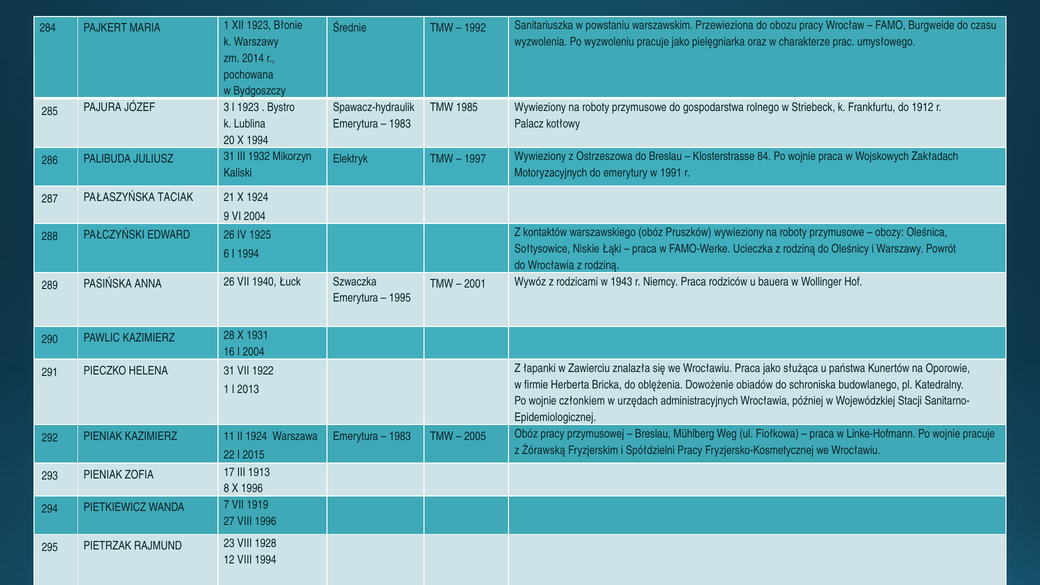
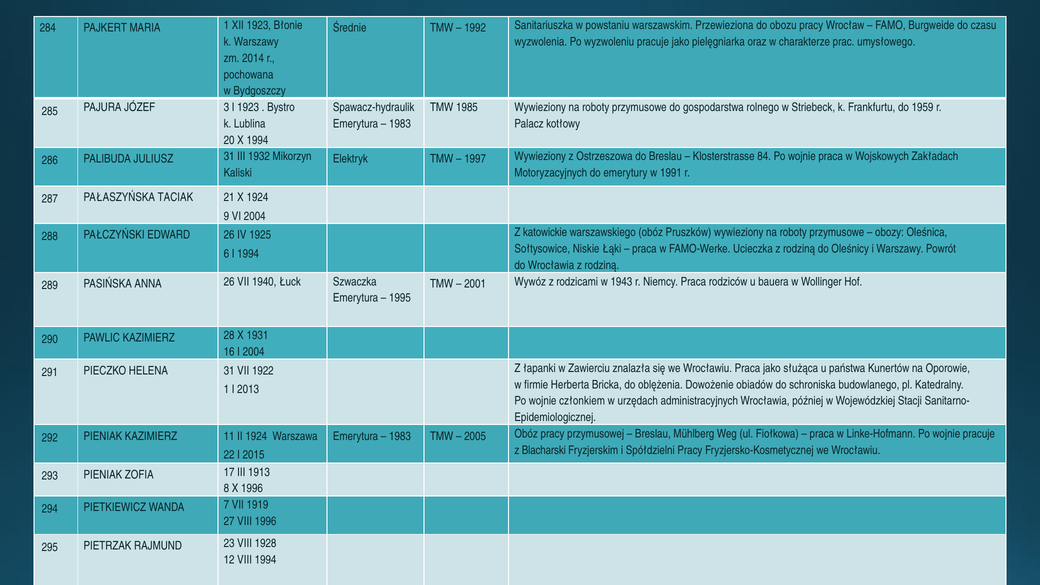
1912: 1912 -> 1959
kontaktów: kontaktów -> katowickie
Żórawską: Żórawską -> Blacharski
